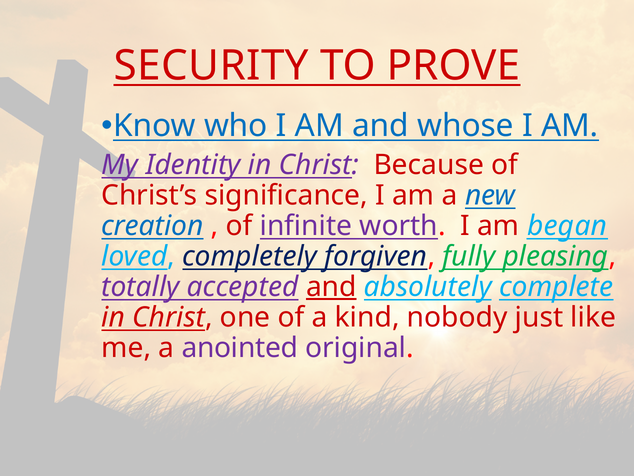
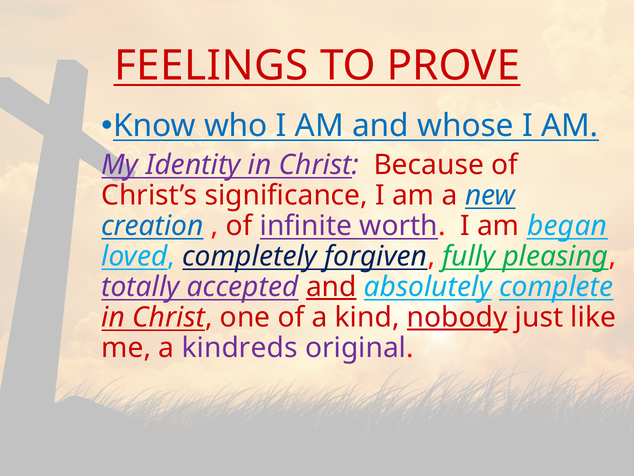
SECURITY: SECURITY -> FEELINGS
nobody underline: none -> present
anointed: anointed -> kindreds
